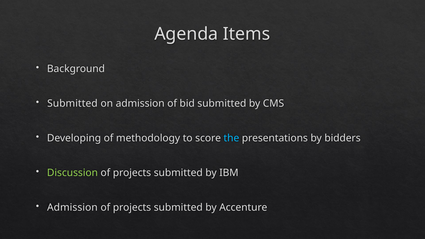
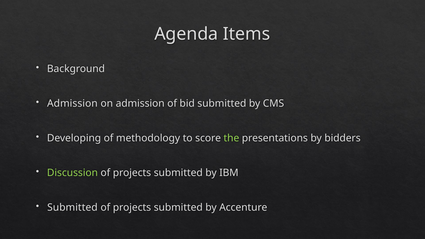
Submitted at (72, 104): Submitted -> Admission
the colour: light blue -> light green
Admission at (72, 208): Admission -> Submitted
